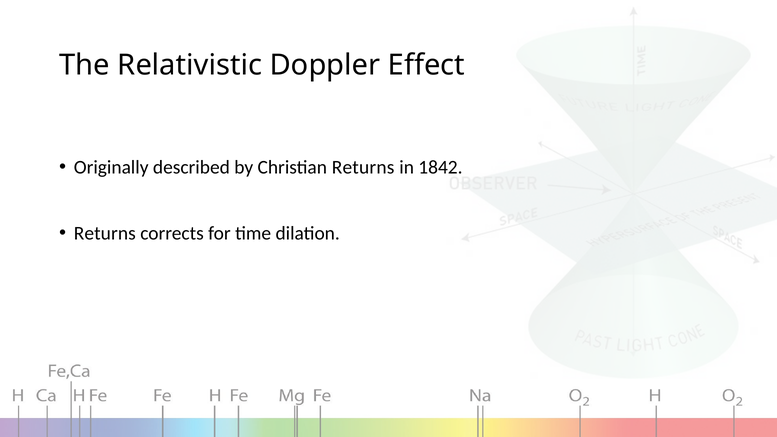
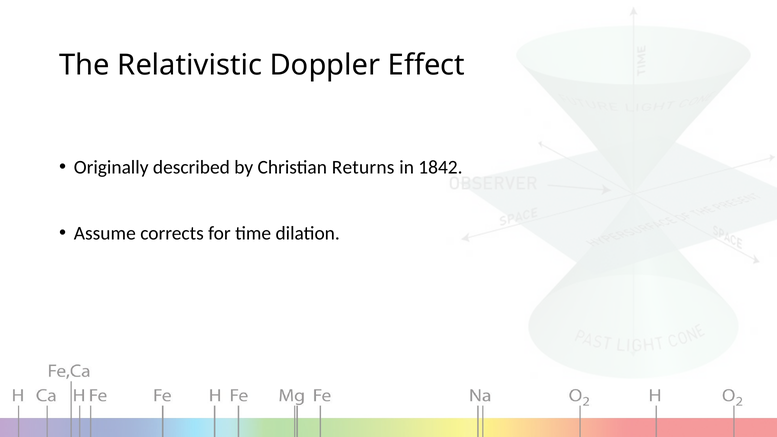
Returns at (105, 234): Returns -> Assume
